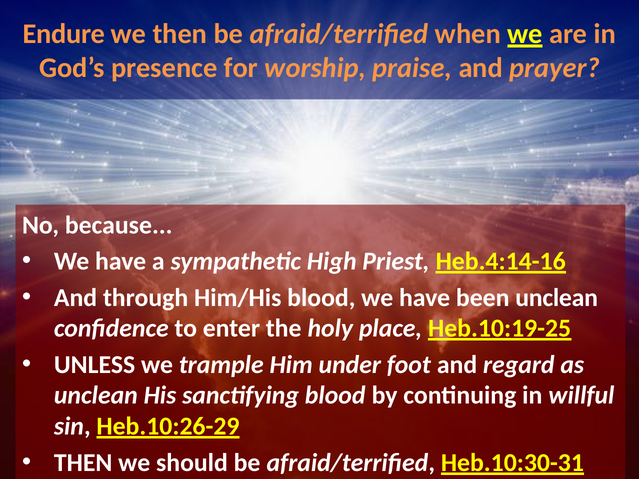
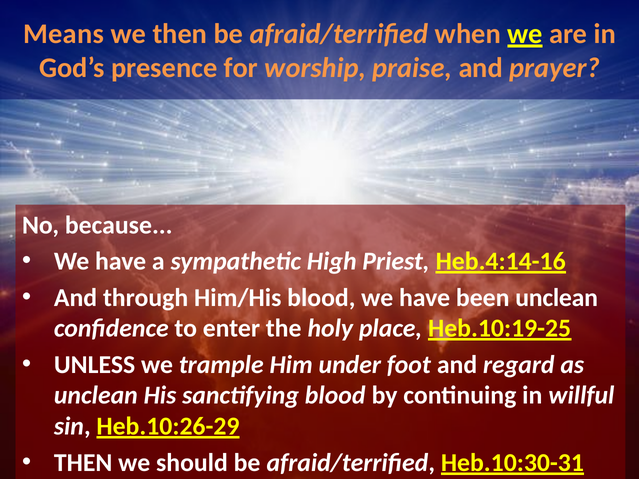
Endure: Endure -> Means
